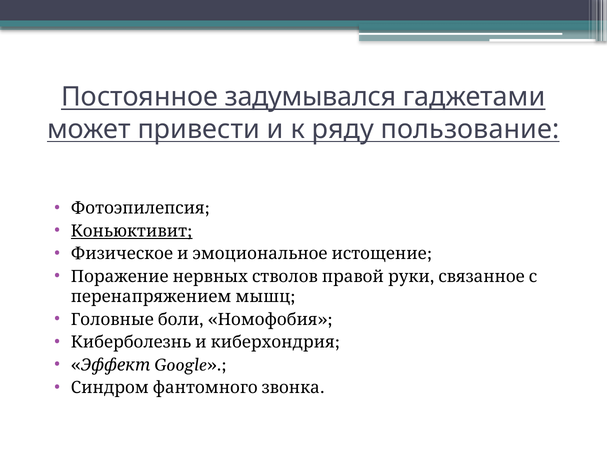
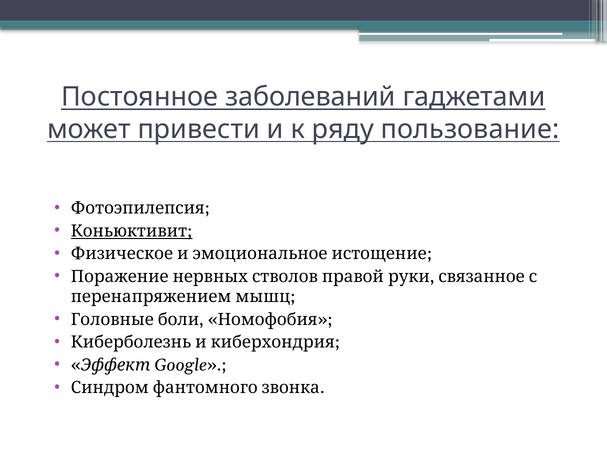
задумывался: задумывался -> заболеваний
